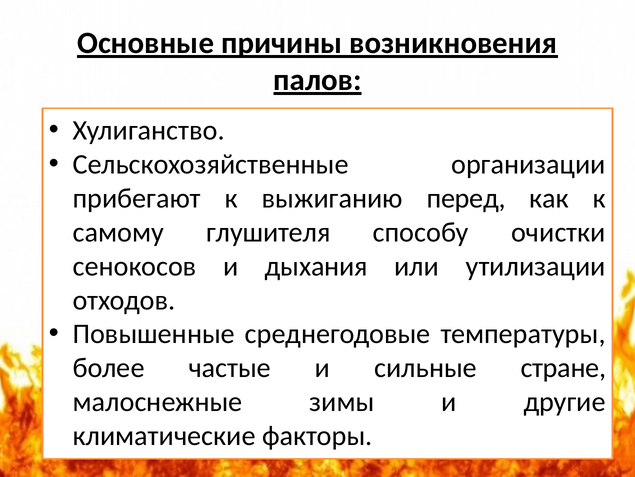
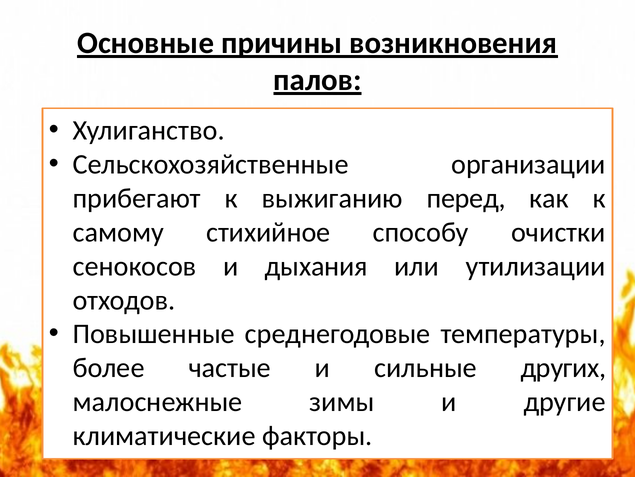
глушителя: глушителя -> стихийное
стране: стране -> других
